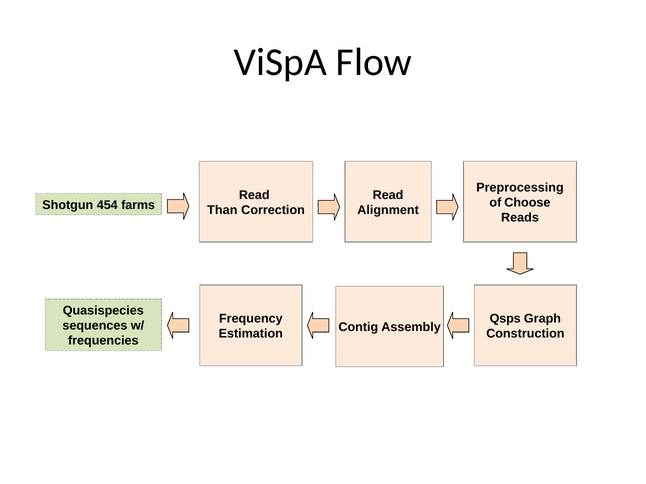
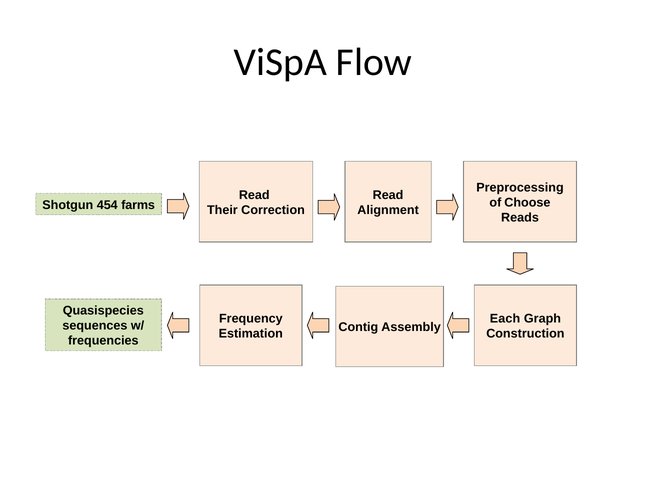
Than: Than -> Their
Qsps: Qsps -> Each
